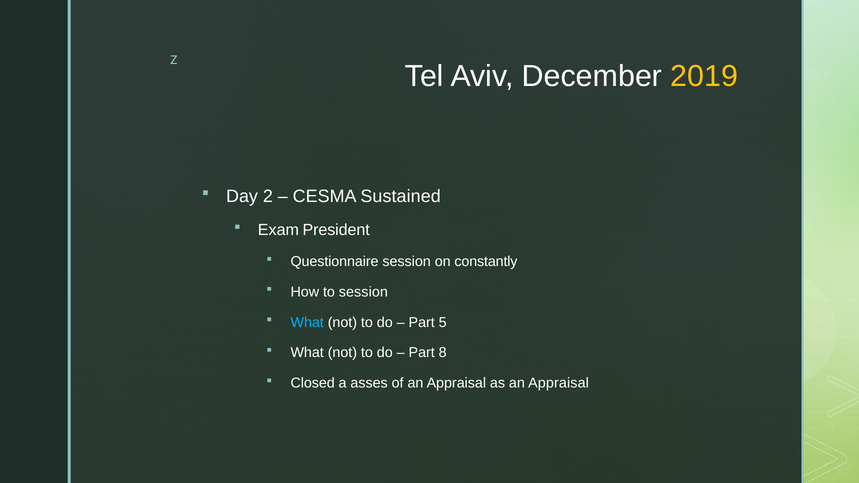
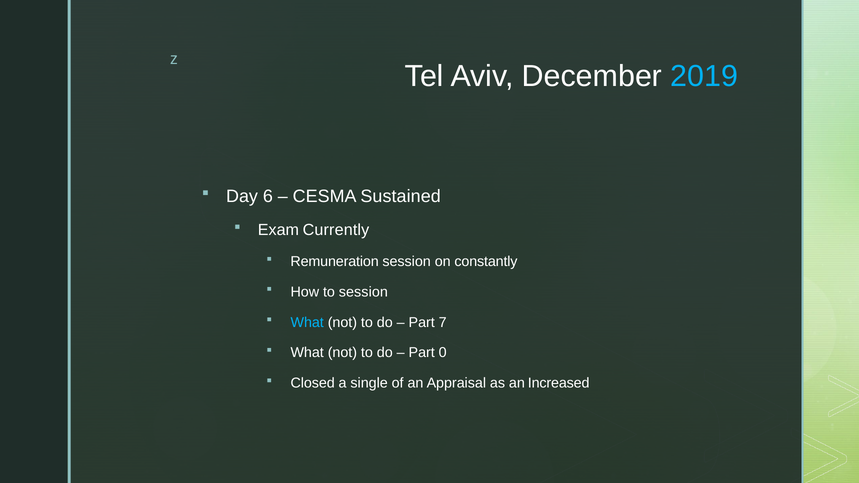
2019 colour: yellow -> light blue
2: 2 -> 6
President: President -> Currently
Questionnaire: Questionnaire -> Remuneration
5: 5 -> 7
8: 8 -> 0
asses: asses -> single
as an Appraisal: Appraisal -> Increased
